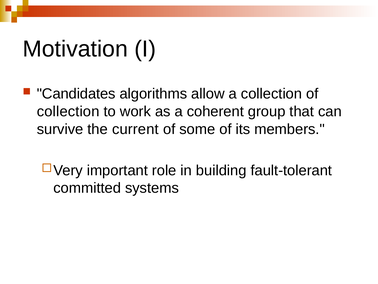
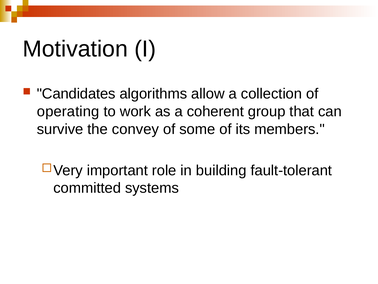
collection at (68, 111): collection -> operating
current: current -> convey
